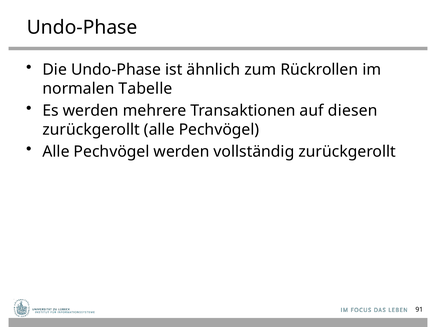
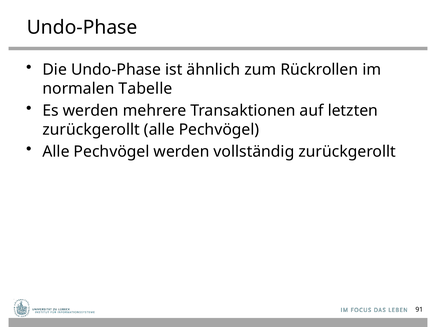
diesen: diesen -> letzten
